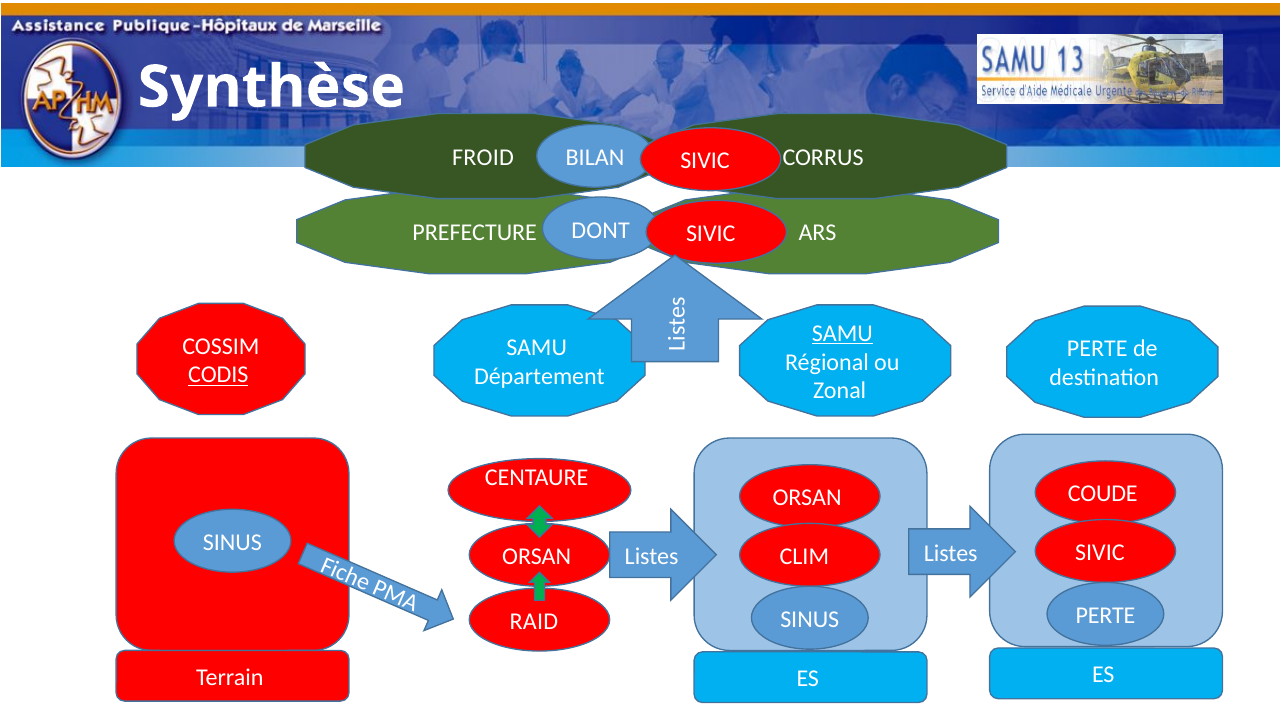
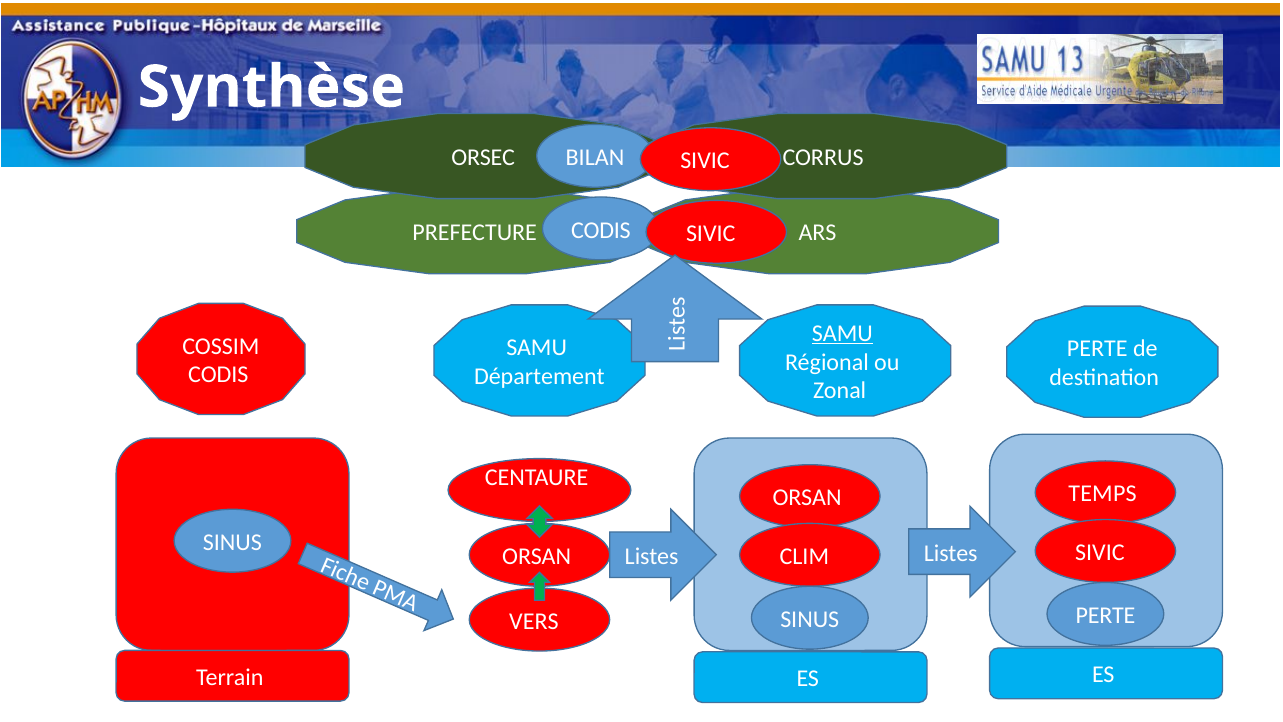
FROID: FROID -> ORSEC
DONT at (601, 230): DONT -> CODIS
CODIS at (218, 375) underline: present -> none
COUDE: COUDE -> TEMPS
RAID: RAID -> VERS
